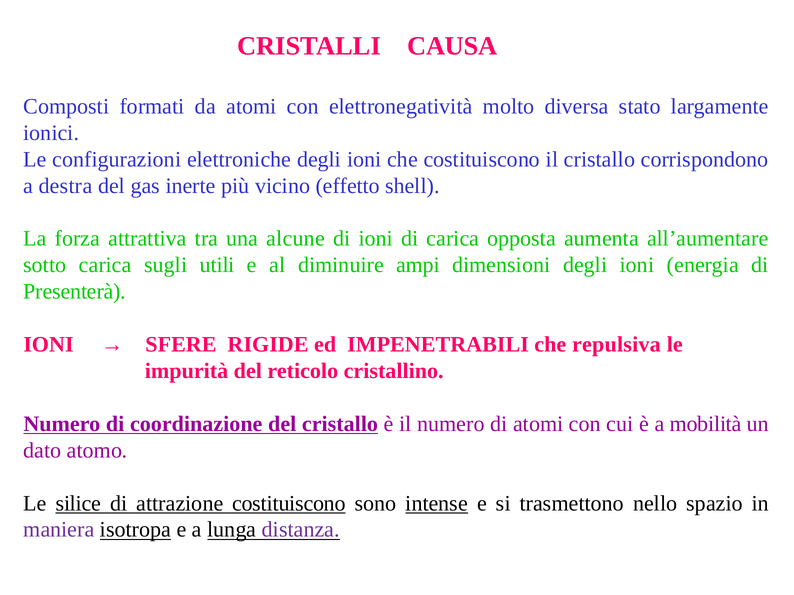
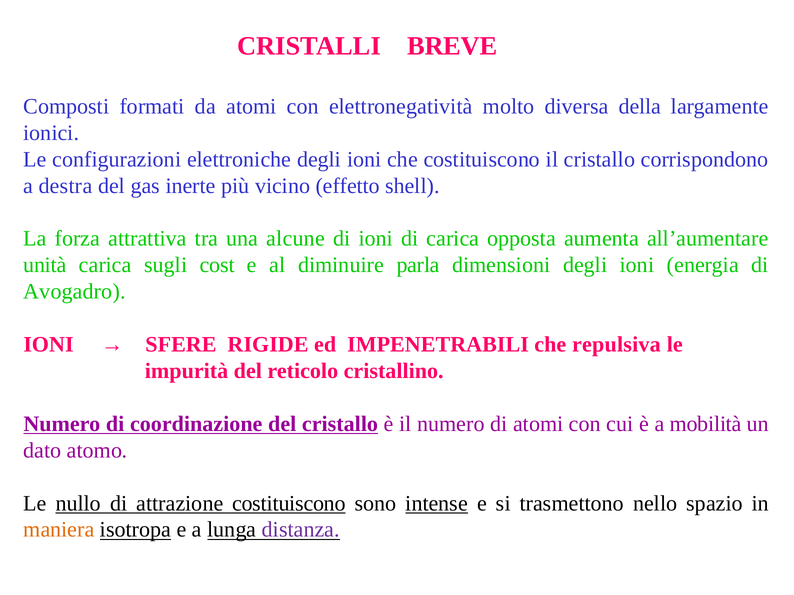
CAUSA: CAUSA -> BREVE
stato: stato -> della
sotto: sotto -> unità
utili: utili -> cost
ampi: ampi -> parla
Presenterà: Presenterà -> Avogadro
silice: silice -> nullo
maniera colour: purple -> orange
